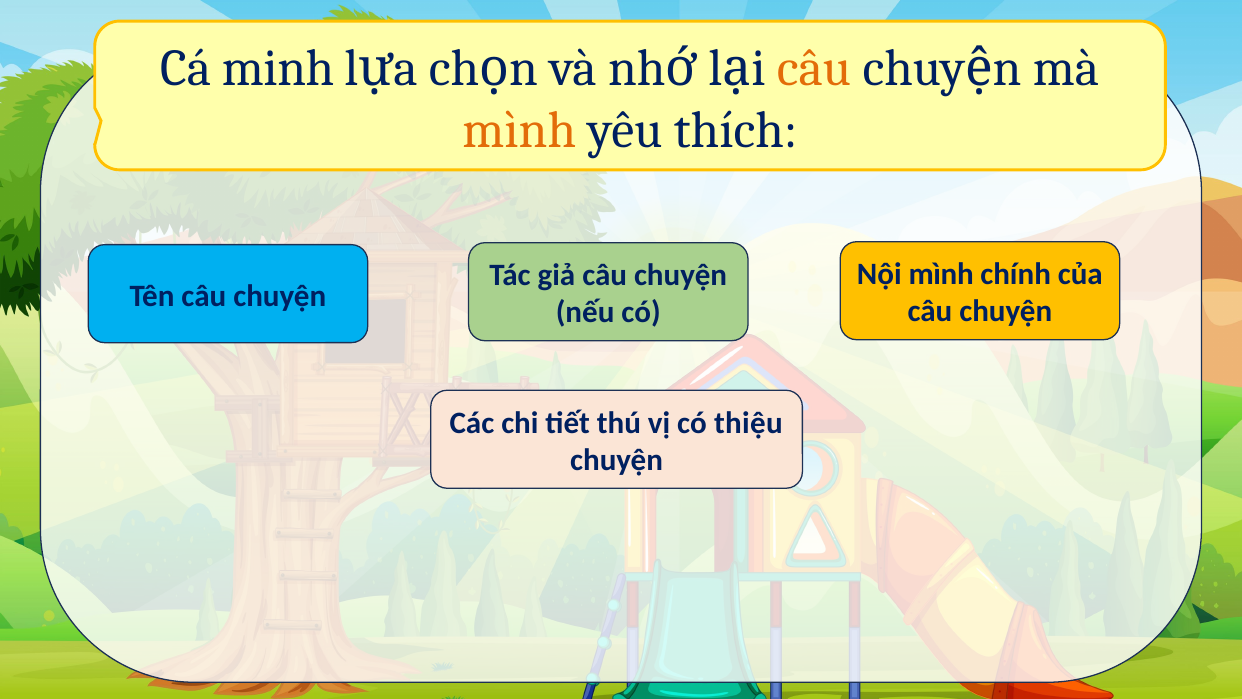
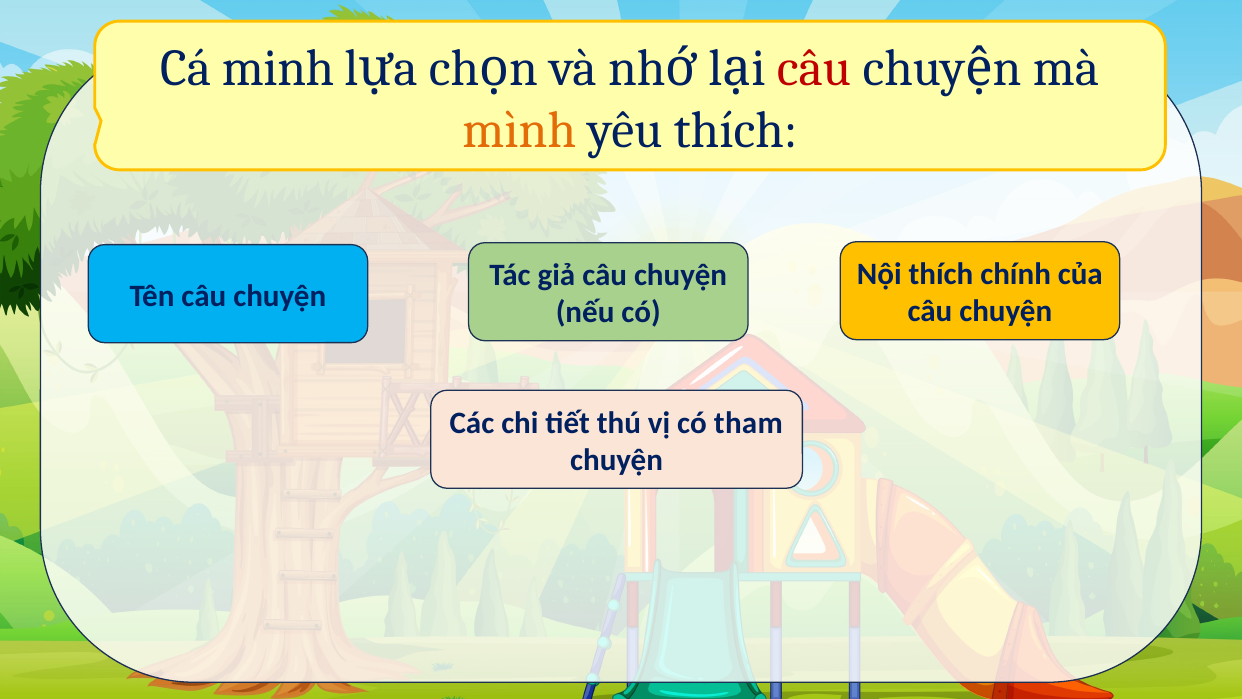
câu at (814, 68) colour: orange -> red
Nội mình: mình -> thích
thiệu: thiệu -> tham
